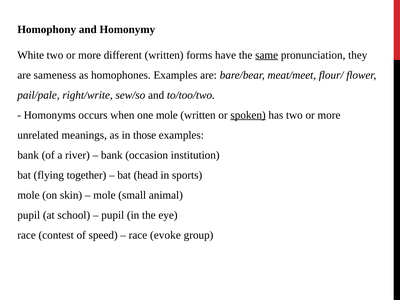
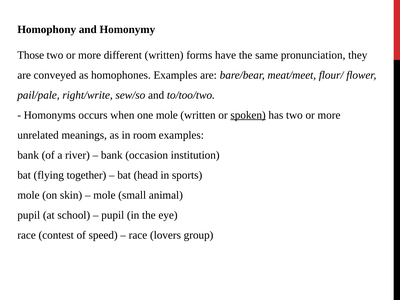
White: White -> Those
same underline: present -> none
sameness: sameness -> conveyed
those: those -> room
evoke: evoke -> lovers
